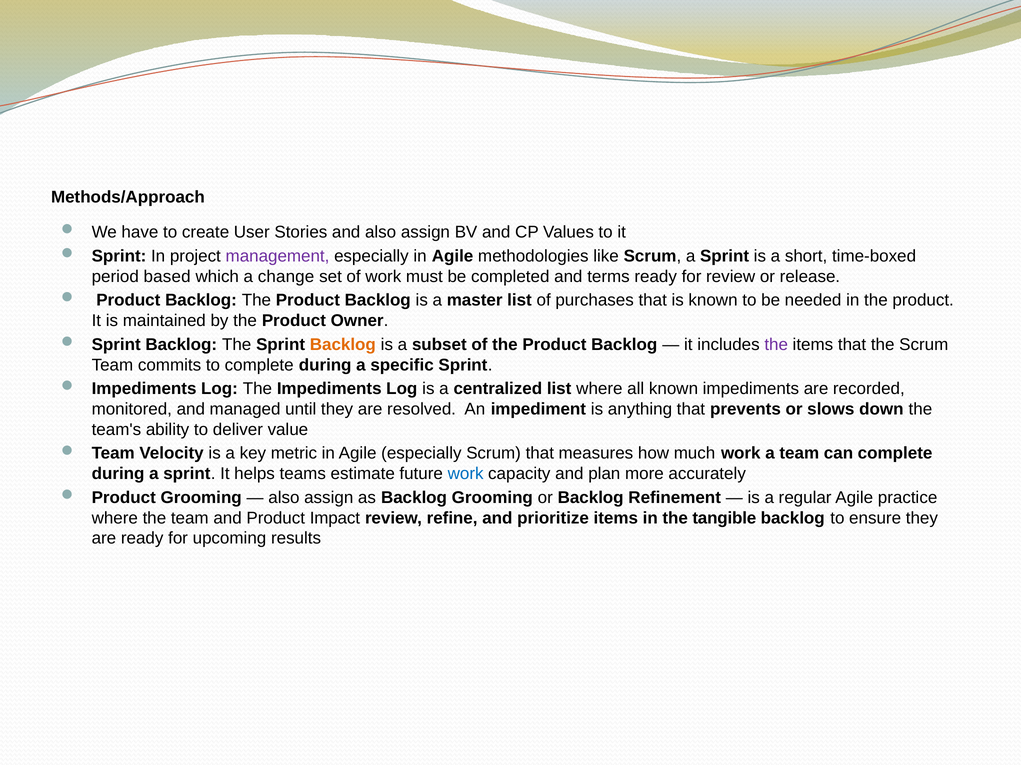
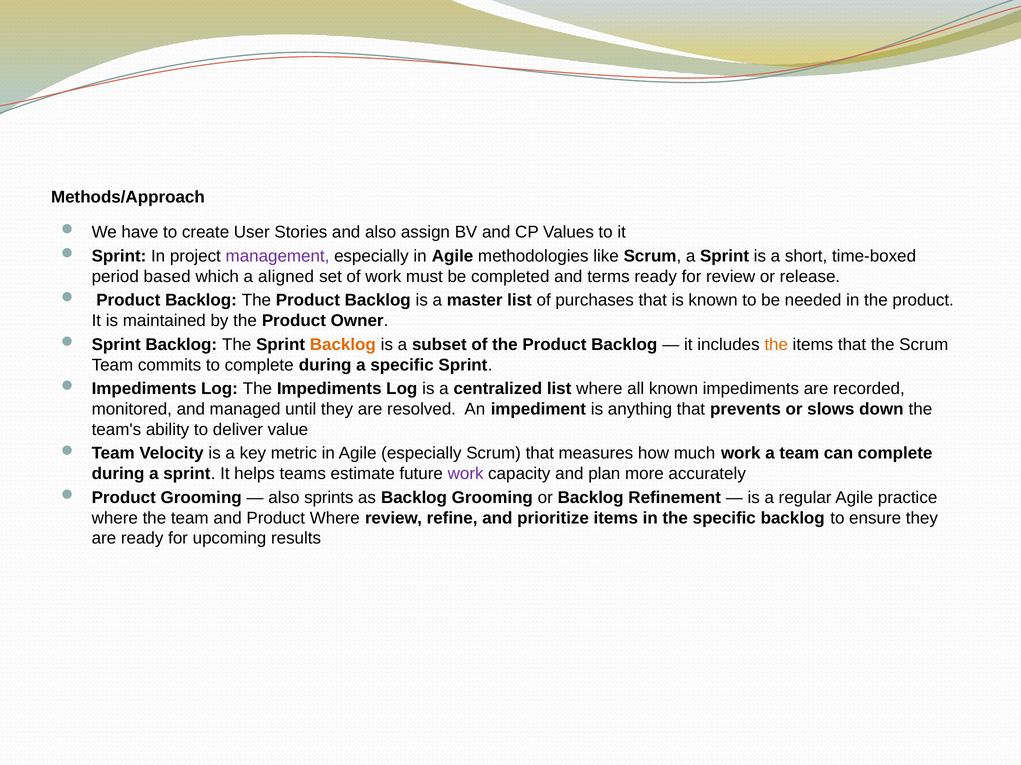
change: change -> aligned
the at (776, 345) colour: purple -> orange
work at (466, 474) colour: blue -> purple
assign at (329, 498): assign -> sprints
Product Impact: Impact -> Where
the tangible: tangible -> specific
